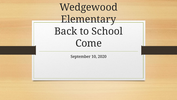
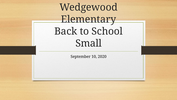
Come: Come -> Small
